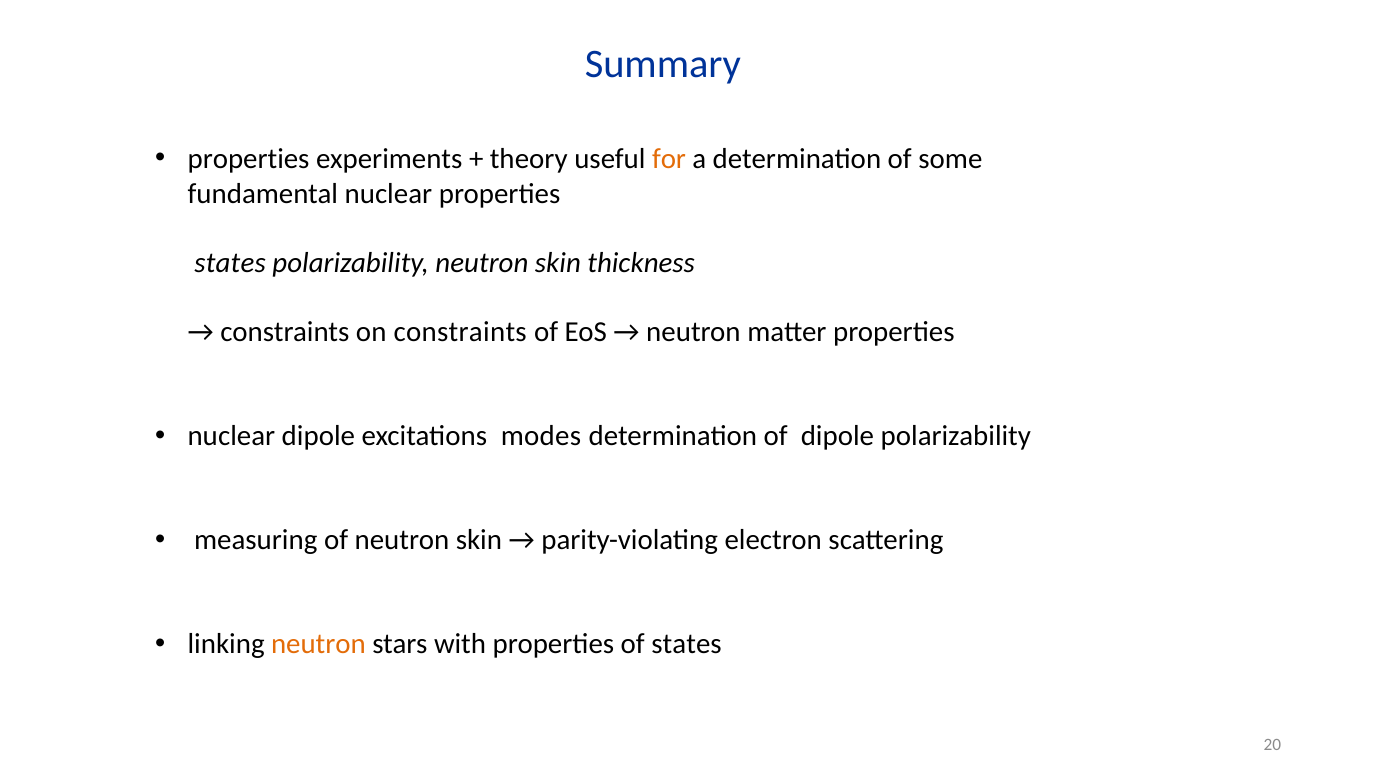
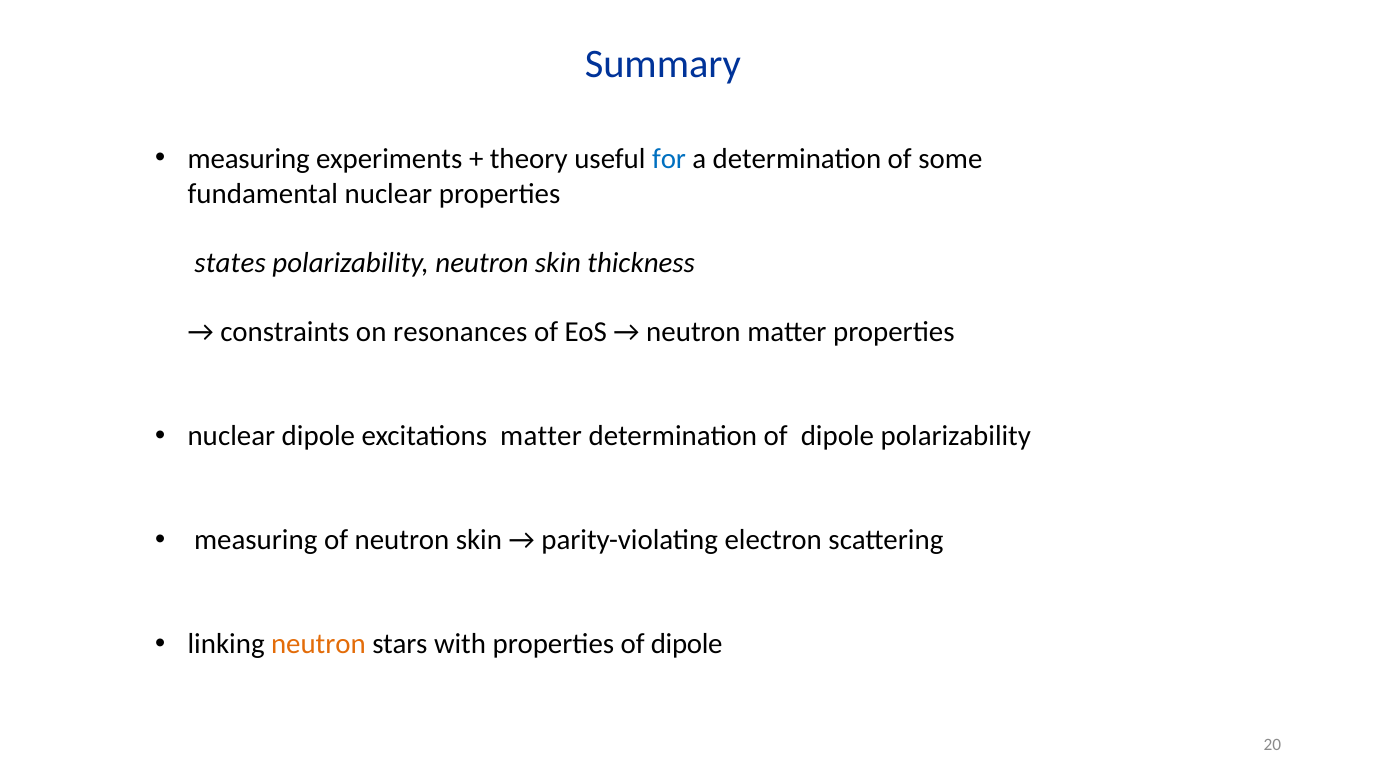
properties at (249, 159): properties -> measuring
for colour: orange -> blue
on constraints: constraints -> resonances
excitations modes: modes -> matter
properties of states: states -> dipole
